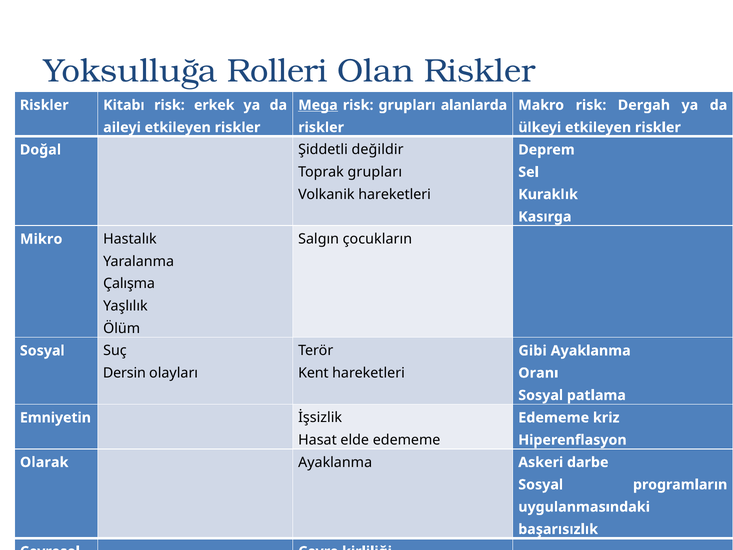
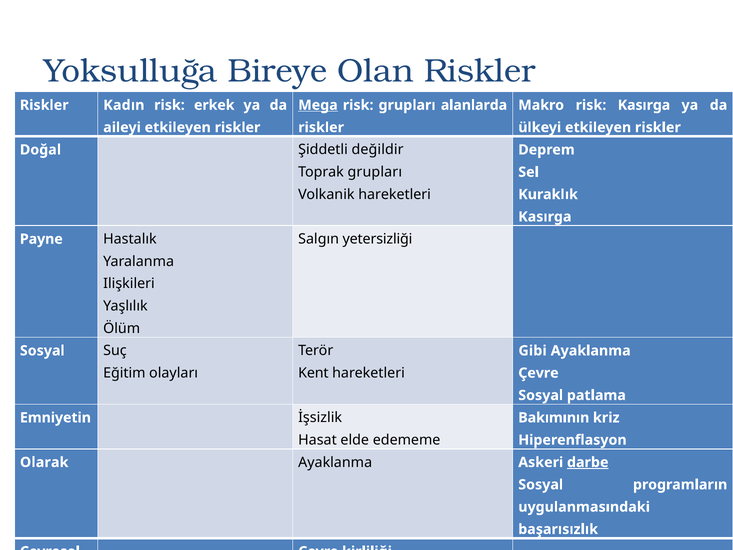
Rolleri: Rolleri -> Bireye
Kitabı: Kitabı -> Kadın
risk Dergah: Dergah -> Kasırga
çocukların: çocukların -> yetersizliği
Mikro: Mikro -> Payne
Çalışma: Çalışma -> Ilişkileri
Dersin: Dersin -> Eğitim
Oranı at (538, 373): Oranı -> Çevre
Edememe at (554, 417): Edememe -> Bakımının
darbe underline: none -> present
